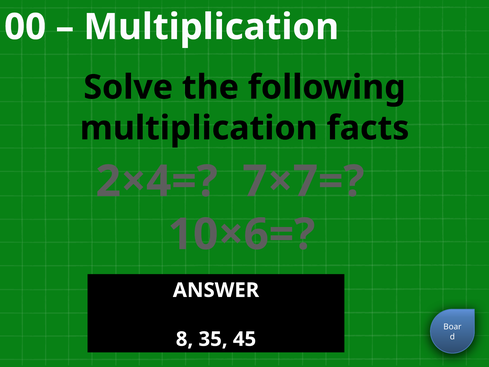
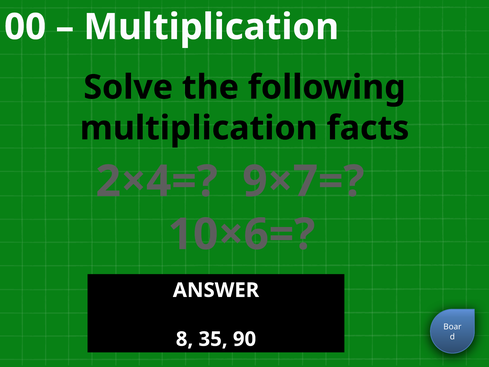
7×7=: 7×7= -> 9×7=
45: 45 -> 90
